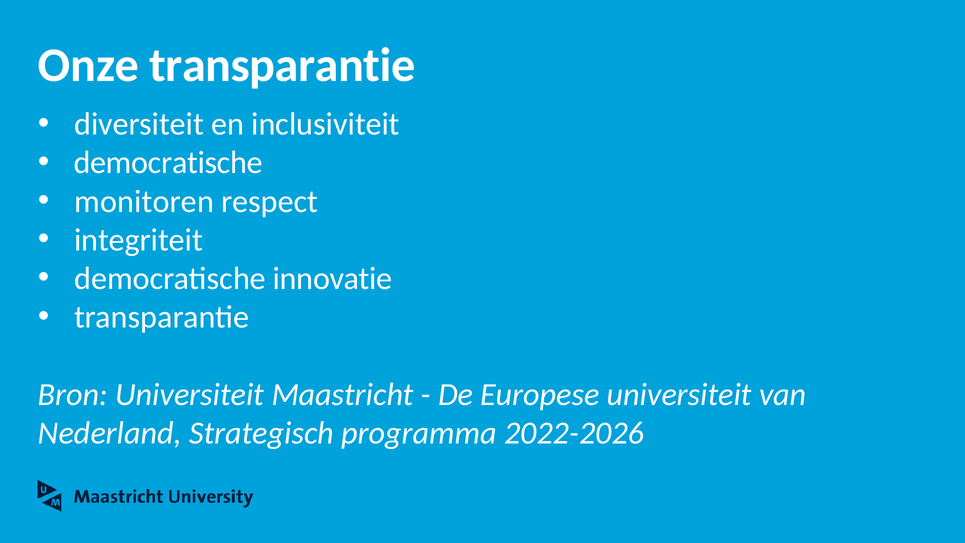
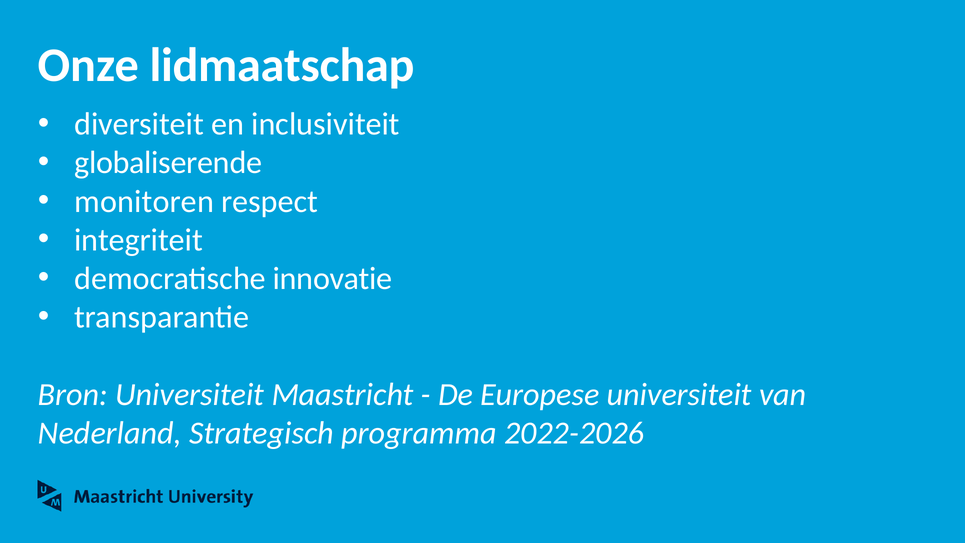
Onze transparantie: transparantie -> lidmaatschap
democratische at (168, 163): democratische -> globaliserende
